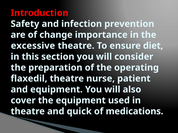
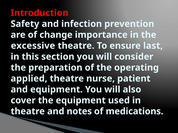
diet: diet -> last
flaxedil: flaxedil -> applied
quick: quick -> notes
